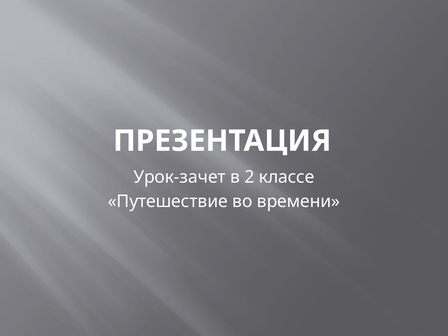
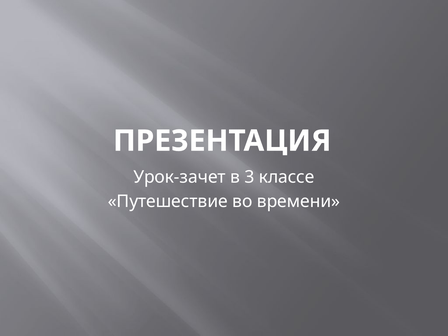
2: 2 -> 3
